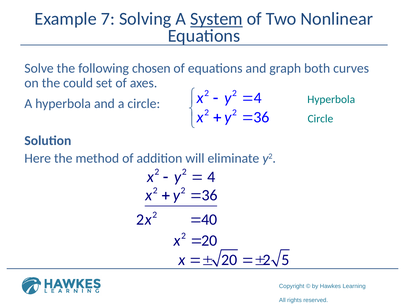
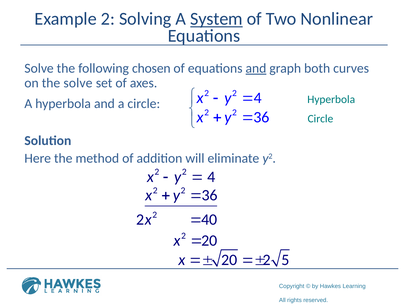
Example 7: 7 -> 2
and at (256, 68) underline: none -> present
the could: could -> solve
